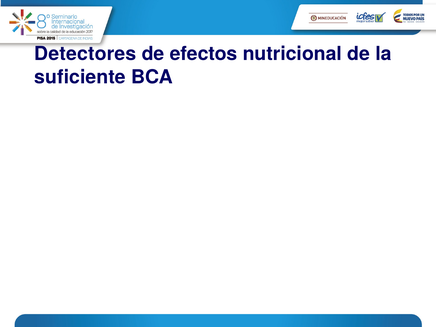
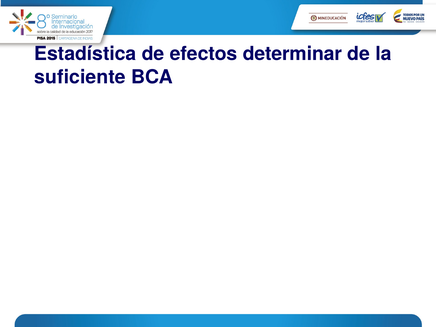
Detectores: Detectores -> Estadística
nutricional: nutricional -> determinar
